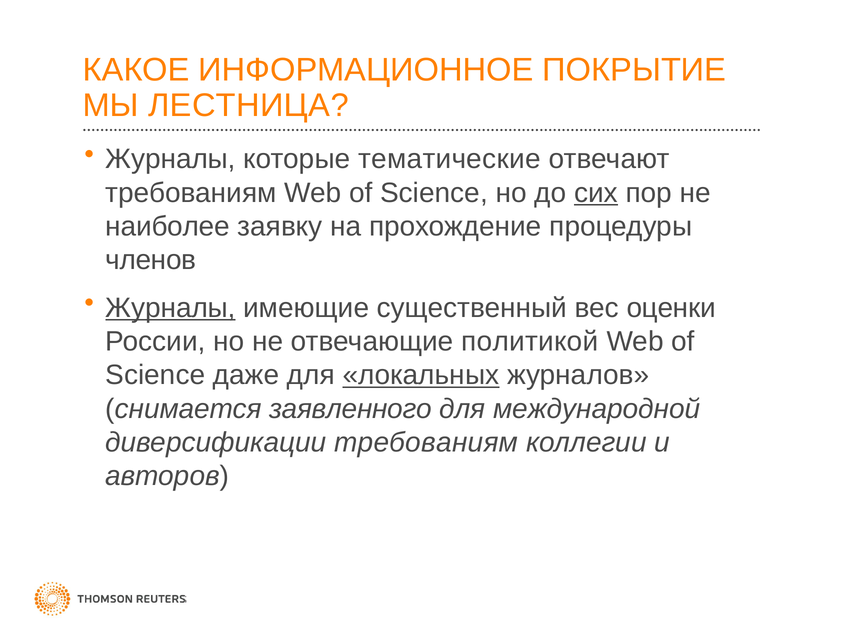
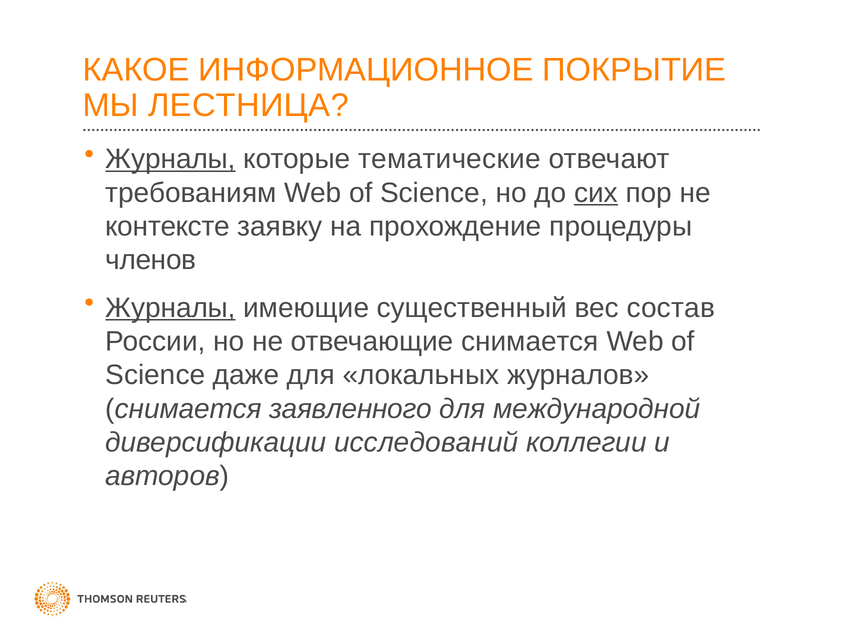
Журналы at (171, 159) underline: none -> present
наиболее: наиболее -> контексте
оценки: оценки -> состав
отвечающие политикой: политикой -> снимается
локальных underline: present -> none
диверсификации требованиям: требованиям -> исследований
